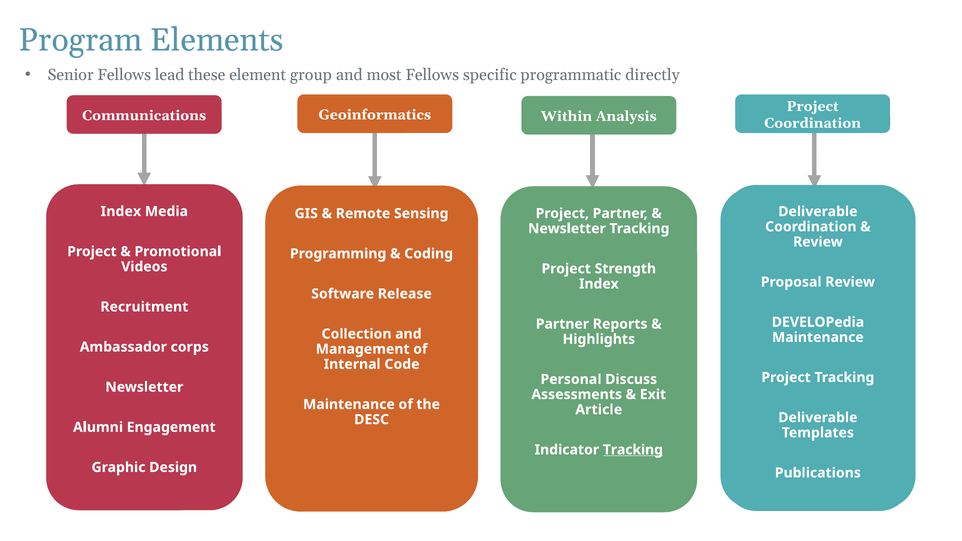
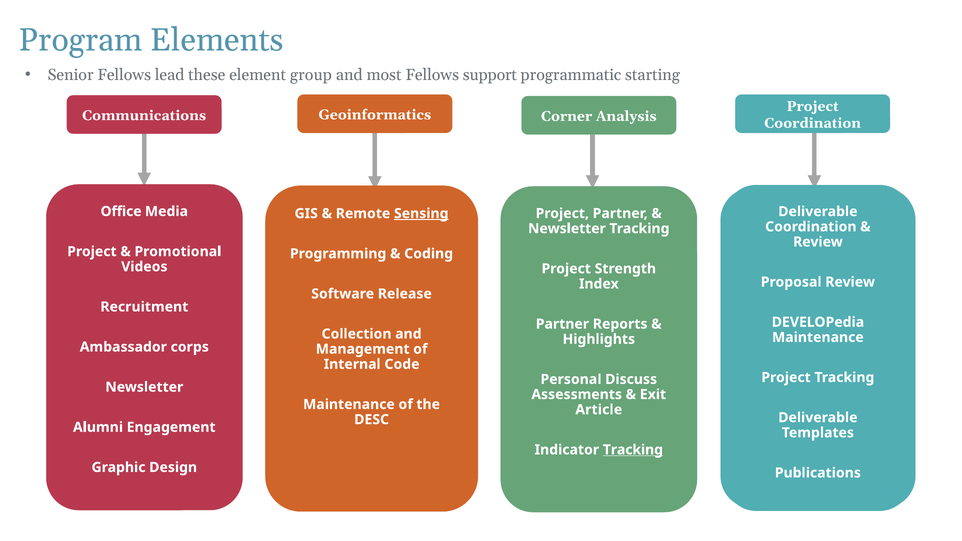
specific: specific -> support
directly: directly -> starting
Within: Within -> Corner
Index at (121, 211): Index -> Office
Sensing underline: none -> present
